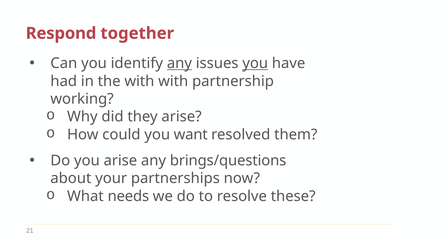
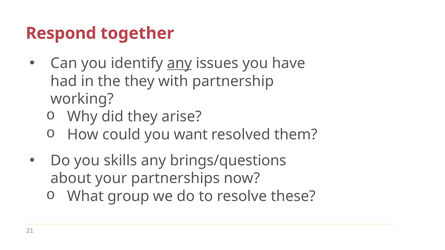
you at (255, 63) underline: present -> none
the with: with -> they
you arise: arise -> skills
needs: needs -> group
